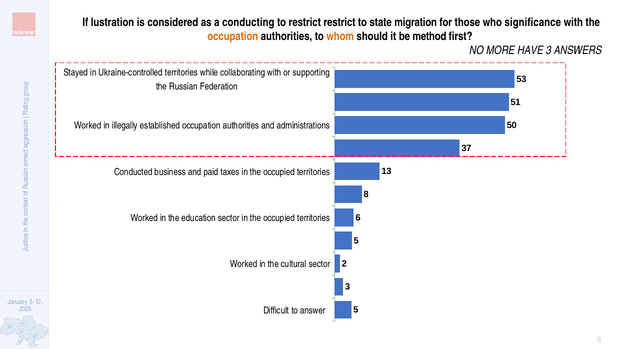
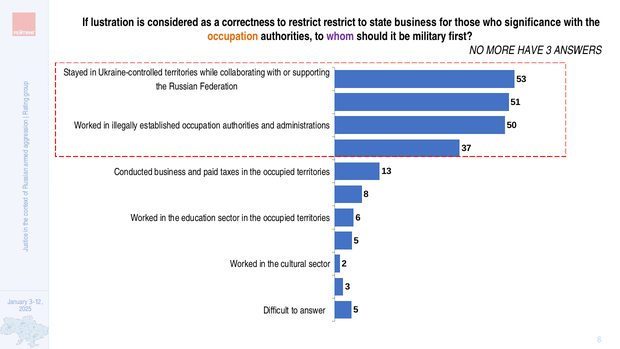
conducting: conducting -> correctness
state migration: migration -> business
whom colour: orange -> purple
method: method -> military
